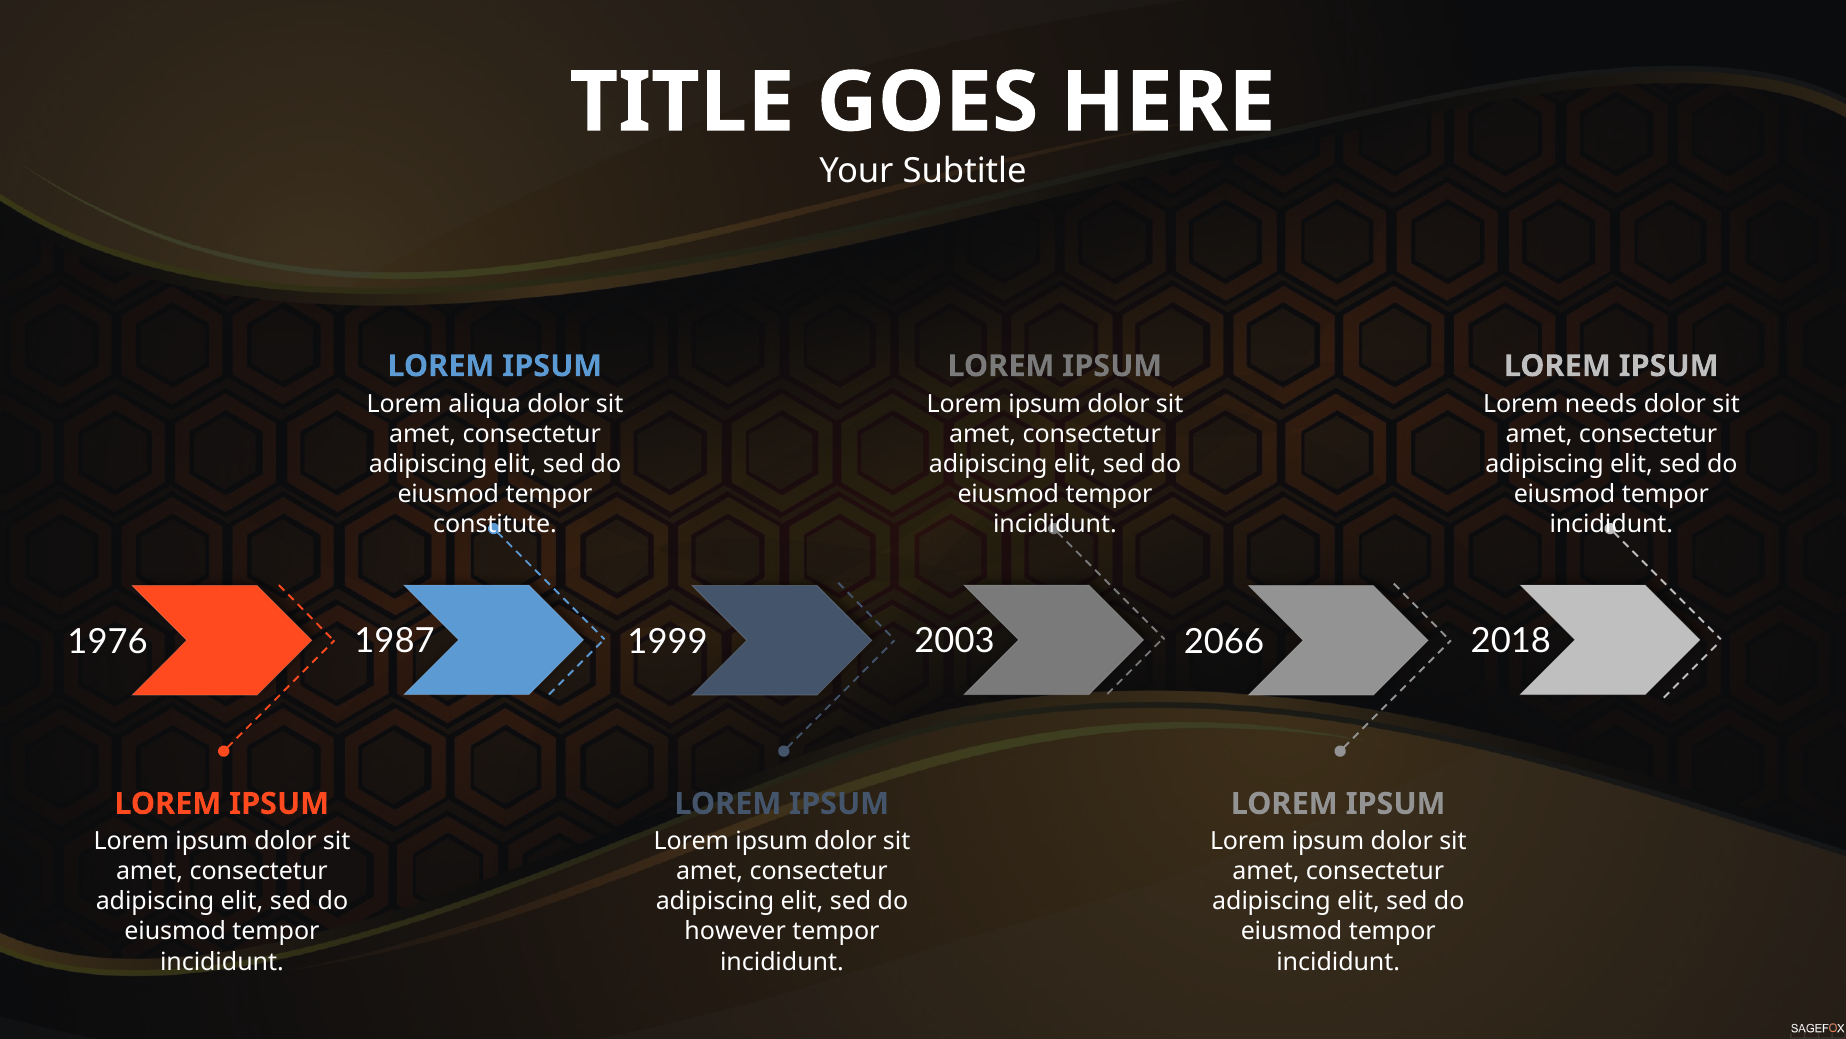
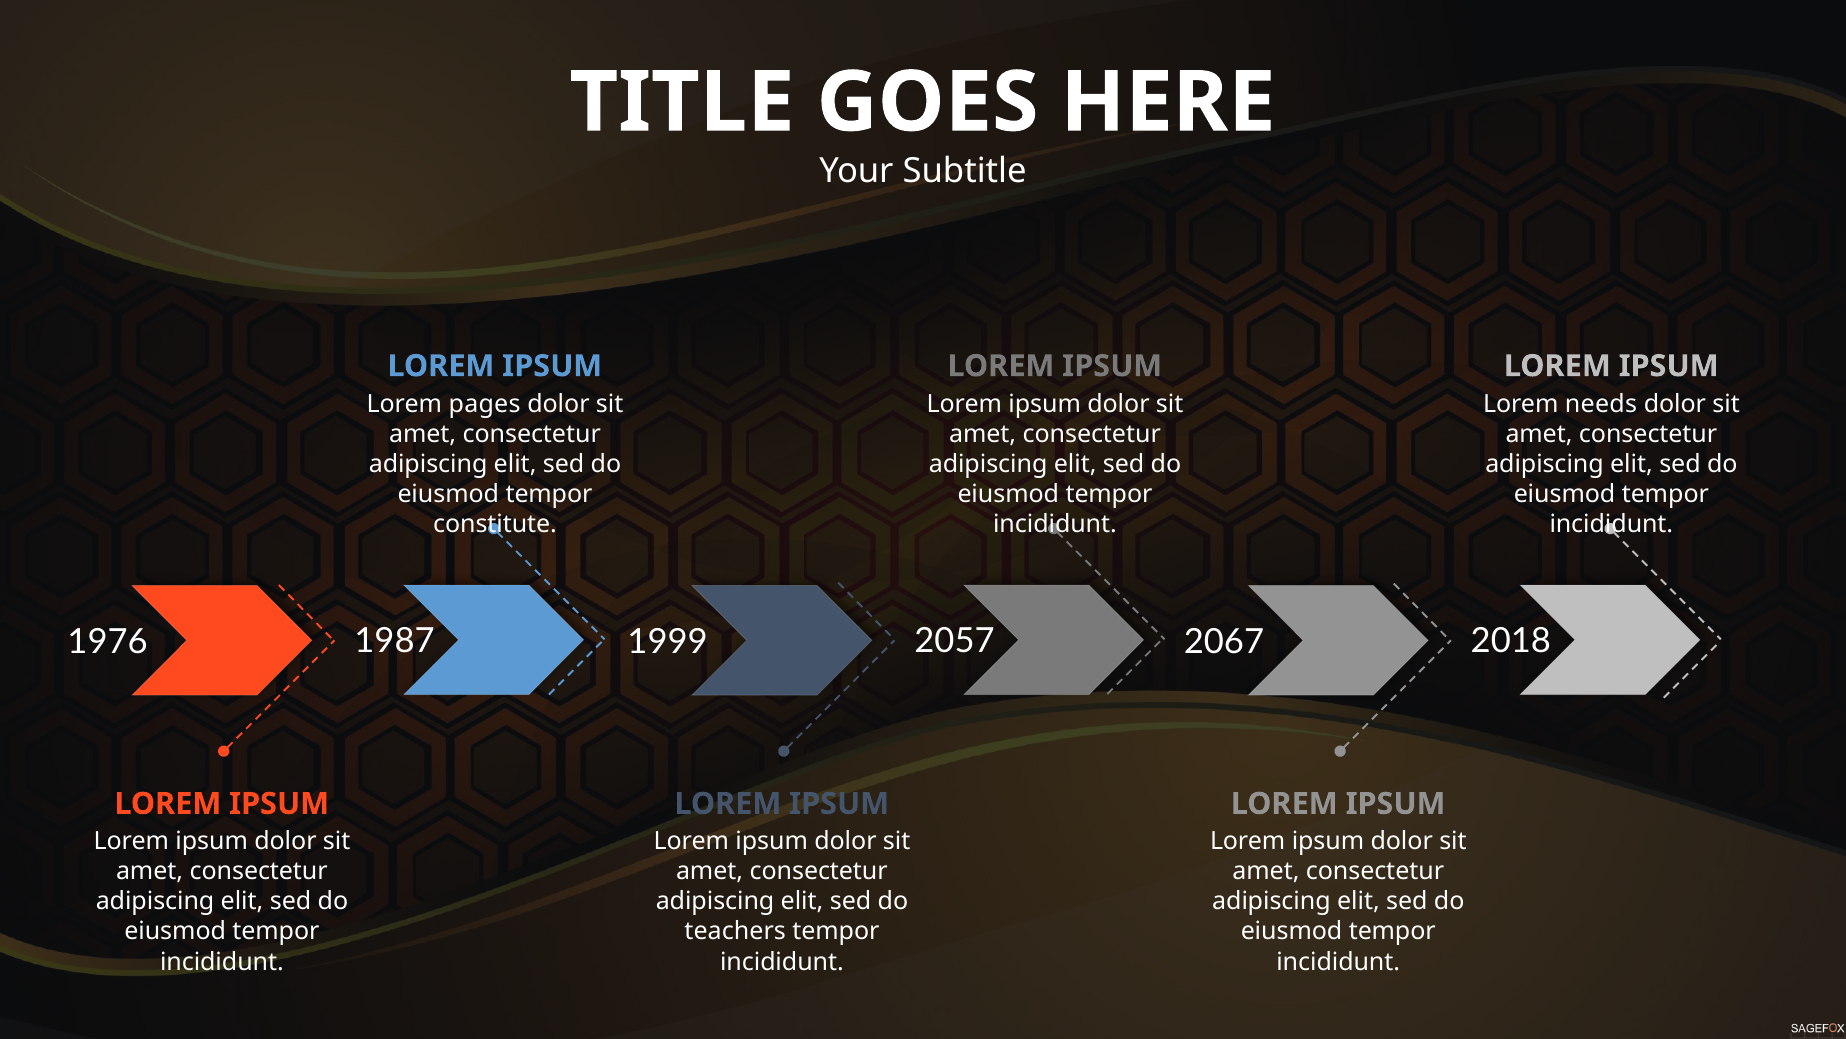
aliqua: aliqua -> pages
2003: 2003 -> 2057
2066: 2066 -> 2067
however: however -> teachers
